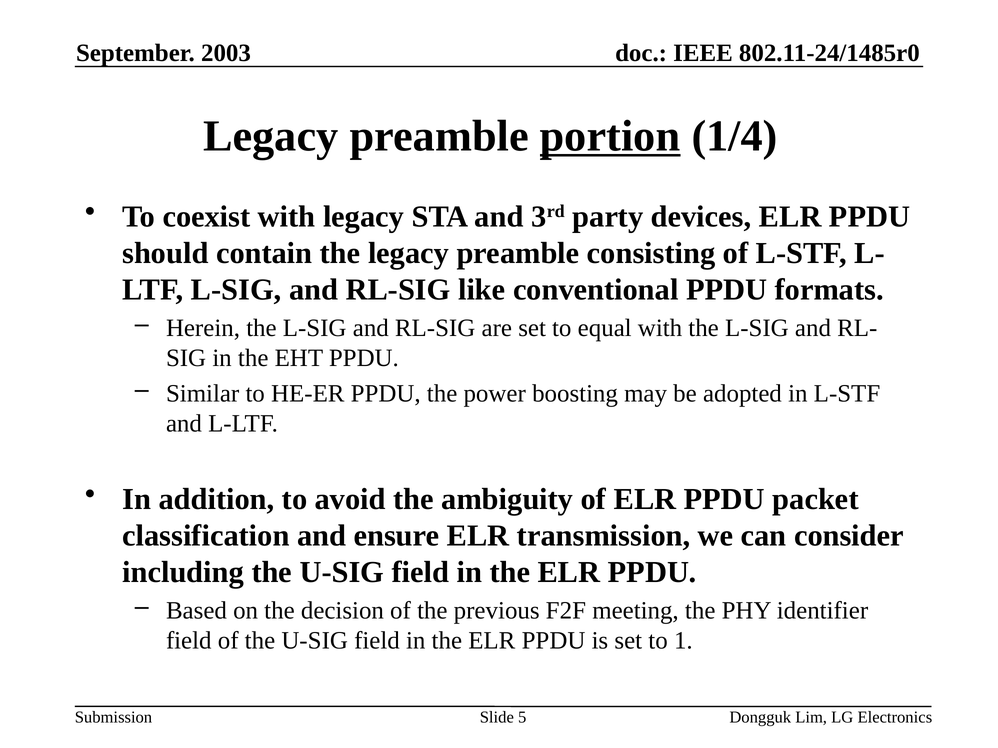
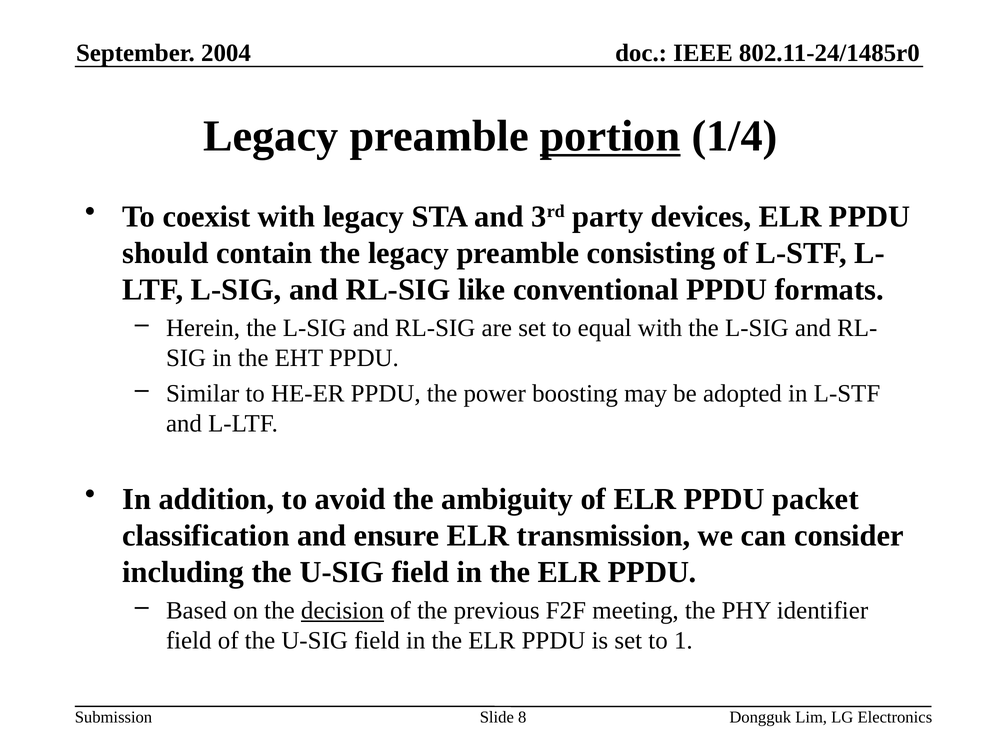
2003: 2003 -> 2004
decision underline: none -> present
5: 5 -> 8
